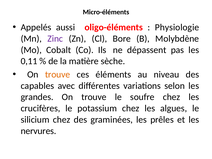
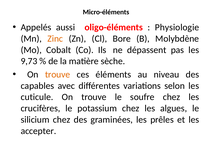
Zinc colour: purple -> orange
0,11: 0,11 -> 9,73
grandes: grandes -> cuticule
nervures: nervures -> accepter
